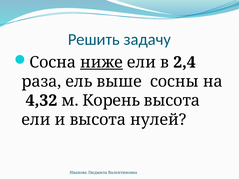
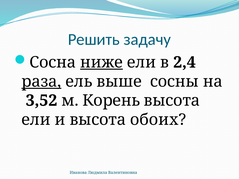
раза underline: none -> present
4,32: 4,32 -> 3,52
нулей: нулей -> обоих
